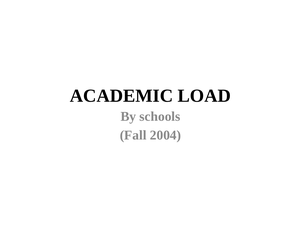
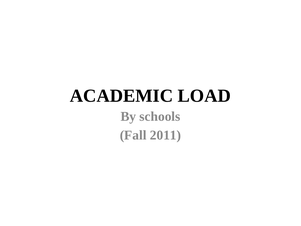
2004: 2004 -> 2011
